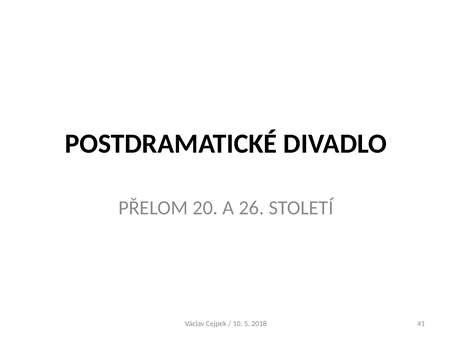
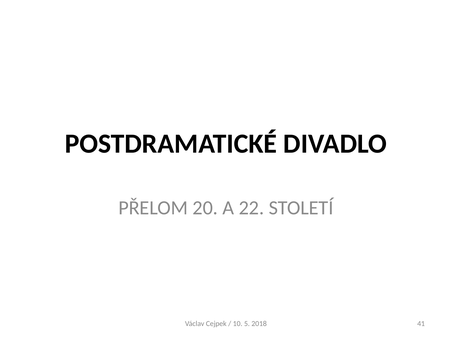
26: 26 -> 22
